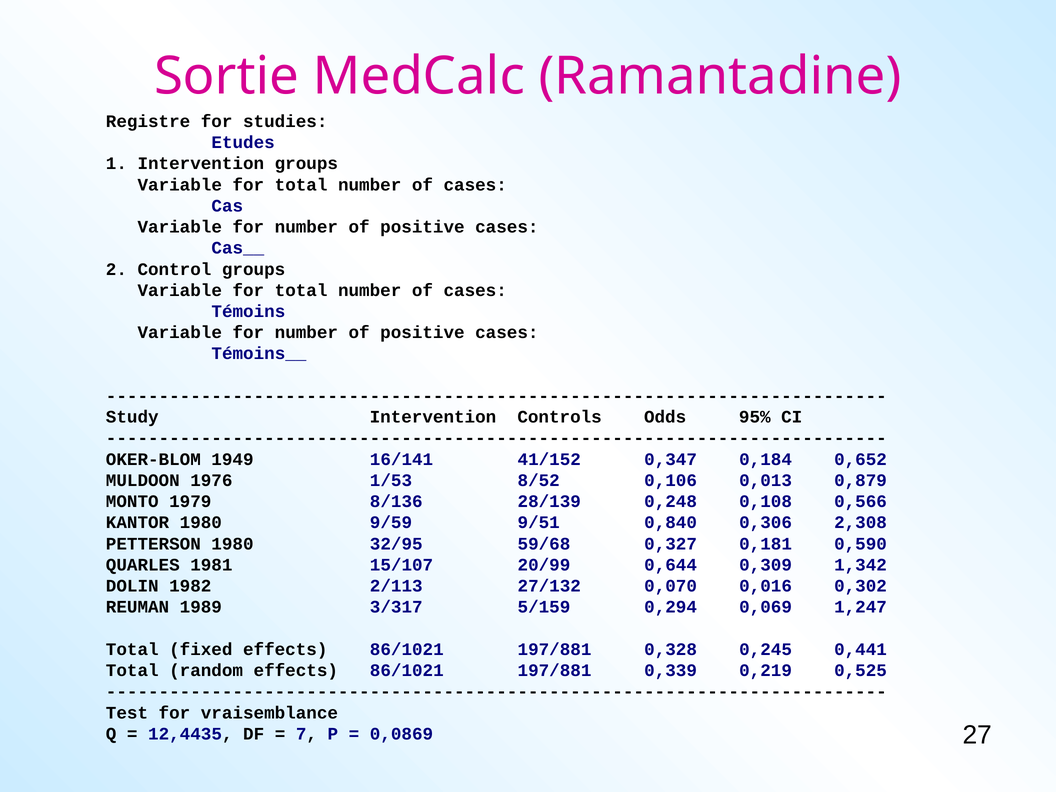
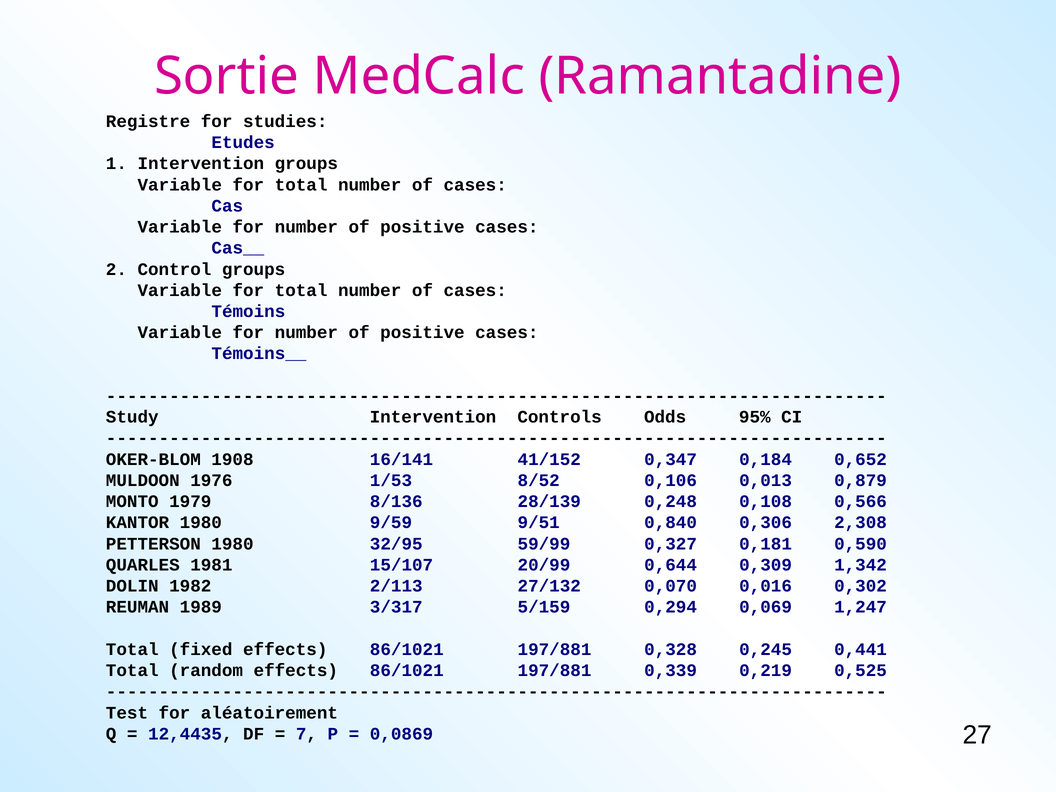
1949: 1949 -> 1908
59/68: 59/68 -> 59/99
vraisemblance: vraisemblance -> aléatoirement
